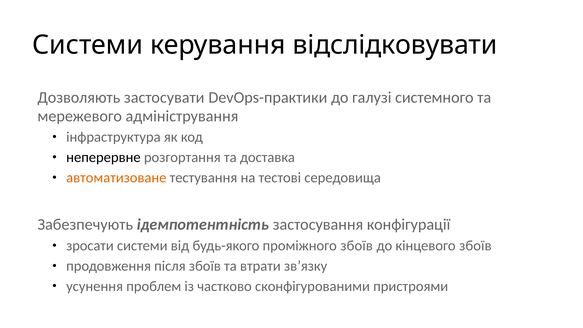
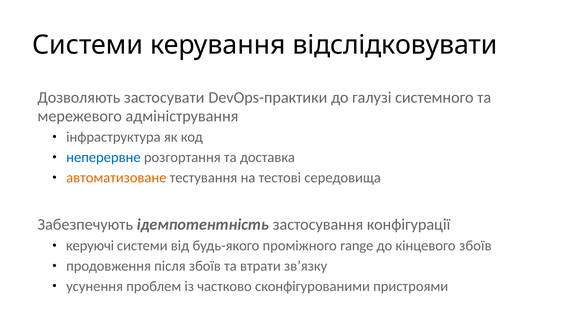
неперервне colour: black -> blue
зросати: зросати -> керуючі
проміжного збоїв: збоїв -> range
